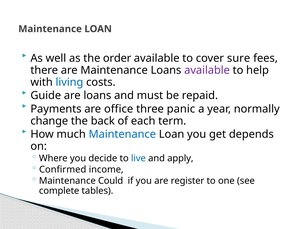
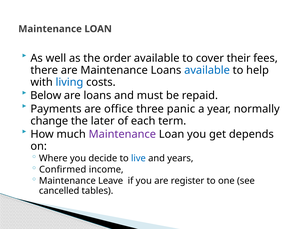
sure: sure -> their
available at (207, 70) colour: purple -> blue
Guide: Guide -> Below
back: back -> later
Maintenance at (122, 134) colour: blue -> purple
apply: apply -> years
Could: Could -> Leave
complete: complete -> cancelled
